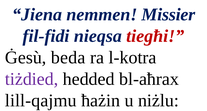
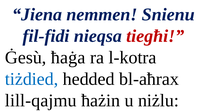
Missier: Missier -> Snienu
beda: beda -> ħaġa
tiżdied colour: purple -> blue
